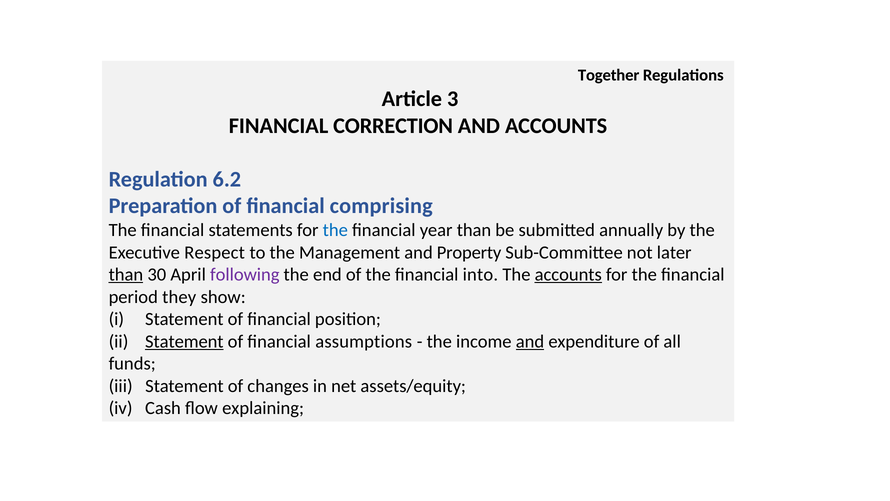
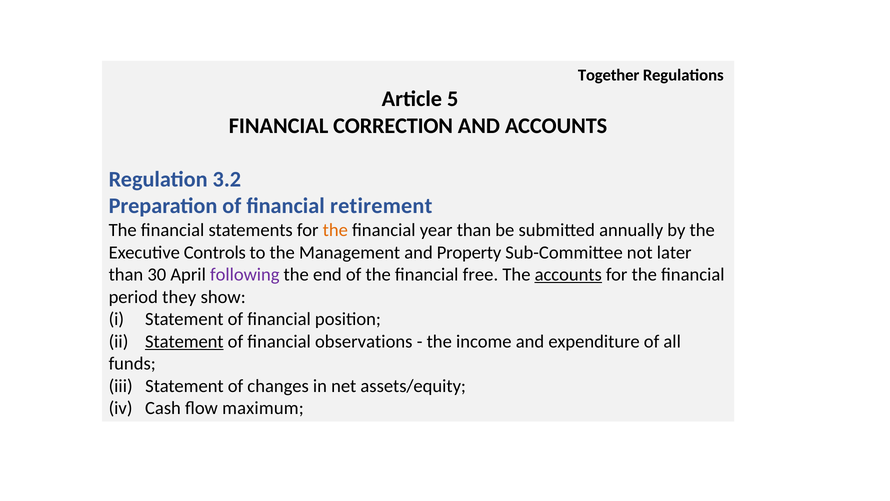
3: 3 -> 5
6.2: 6.2 -> 3.2
comprising: comprising -> retirement
the at (335, 230) colour: blue -> orange
Respect: Respect -> Controls
than at (126, 274) underline: present -> none
into: into -> free
assumptions: assumptions -> observations
and at (530, 341) underline: present -> none
explaining: explaining -> maximum
